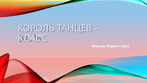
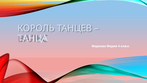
КЛАСС at (32, 38): КЛАСС -> ТАНЦА
